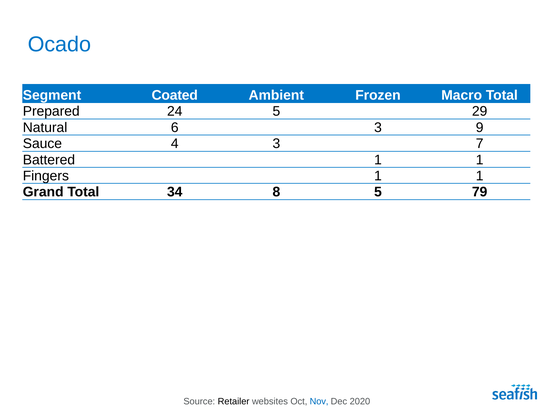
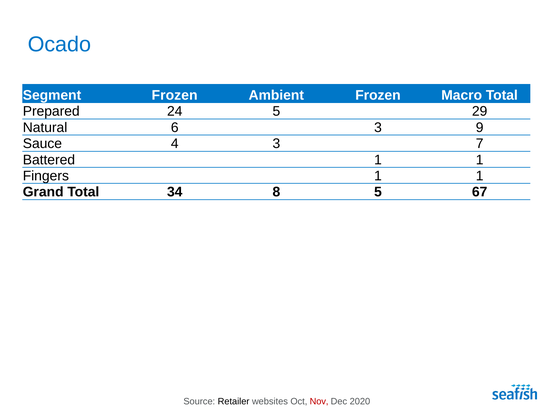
Segment Coated: Coated -> Frozen
79: 79 -> 67
Nov colour: blue -> red
